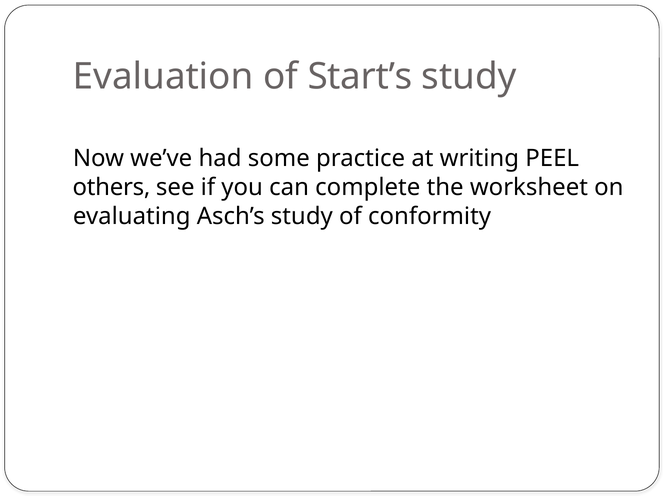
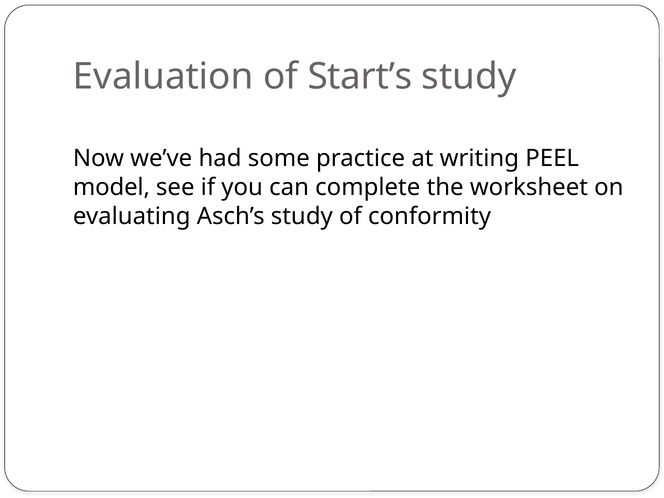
others: others -> model
